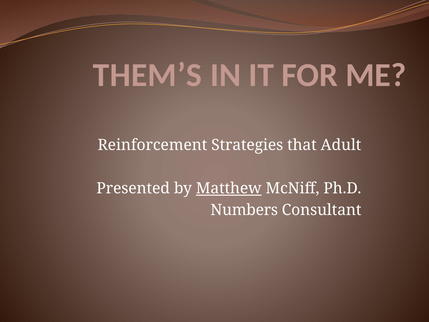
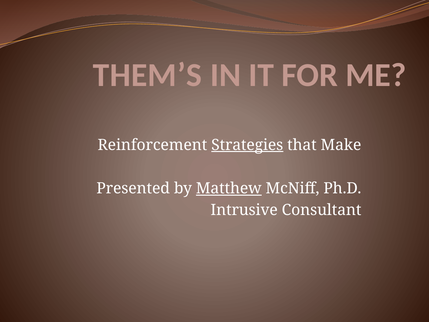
Strategies underline: none -> present
Adult: Adult -> Make
Numbers: Numbers -> Intrusive
